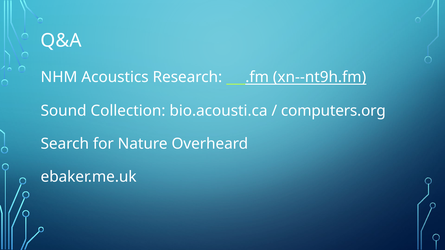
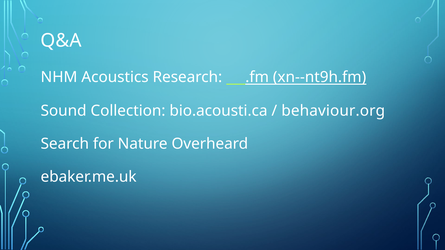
computers.org: computers.org -> behaviour.org
